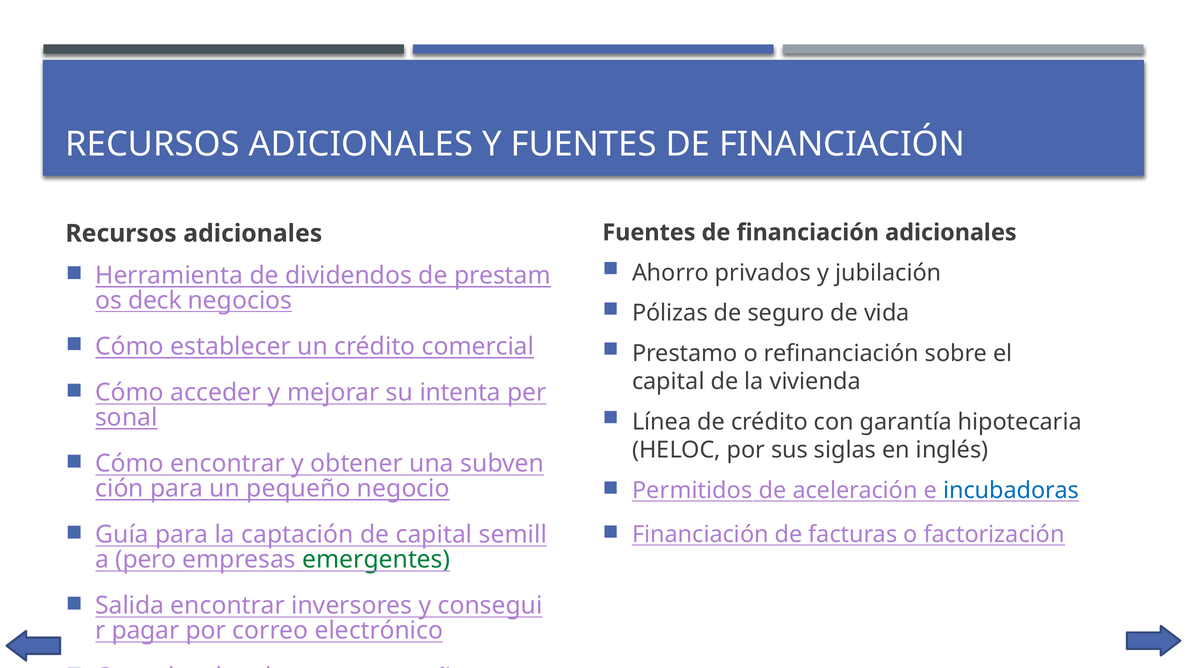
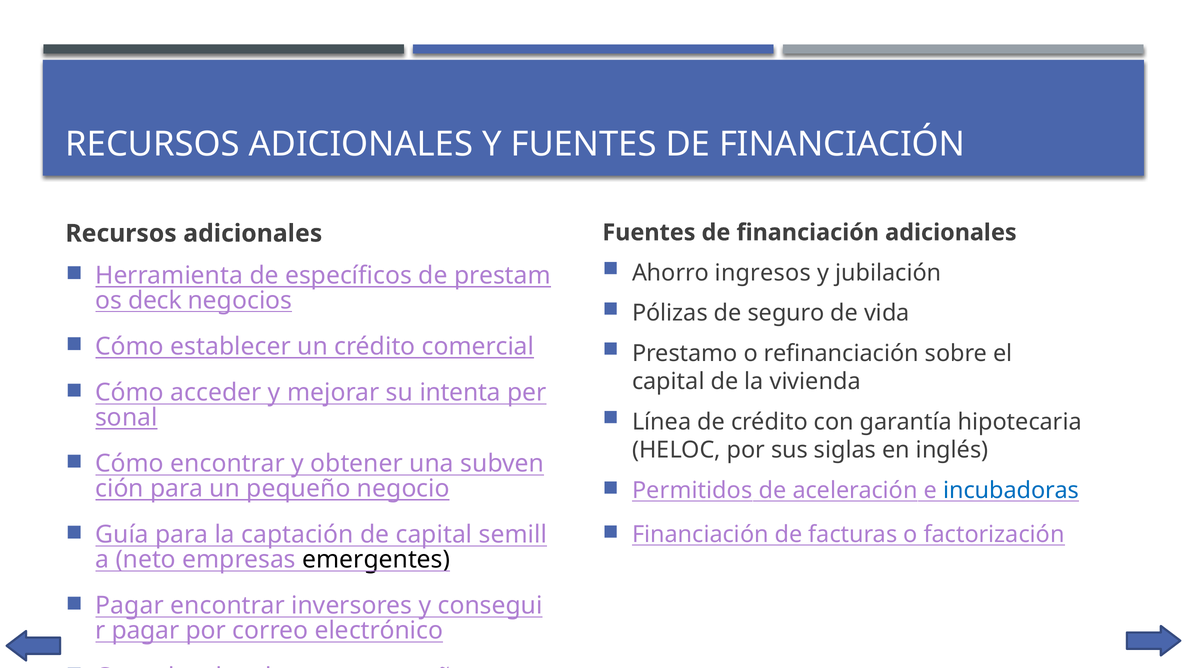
privados: privados -> ingresos
dividendos: dividendos -> específicos
pero: pero -> neto
emergentes colour: green -> black
Salida at (130, 606): Salida -> Pagar
